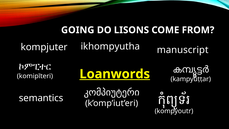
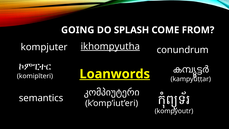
LISONS: LISONS -> SPLASH
ikhompyutha underline: none -> present
manuscript: manuscript -> conundrum
